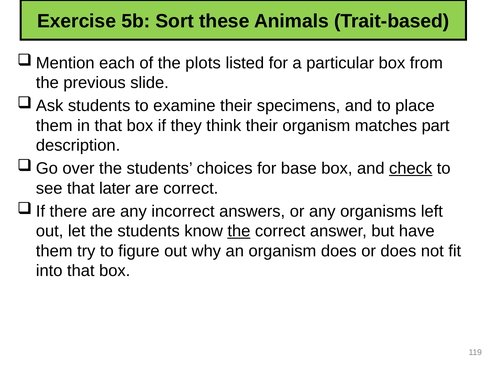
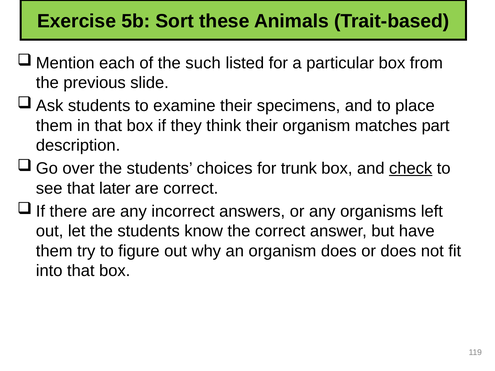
plots: plots -> such
base: base -> trunk
the at (239, 231) underline: present -> none
